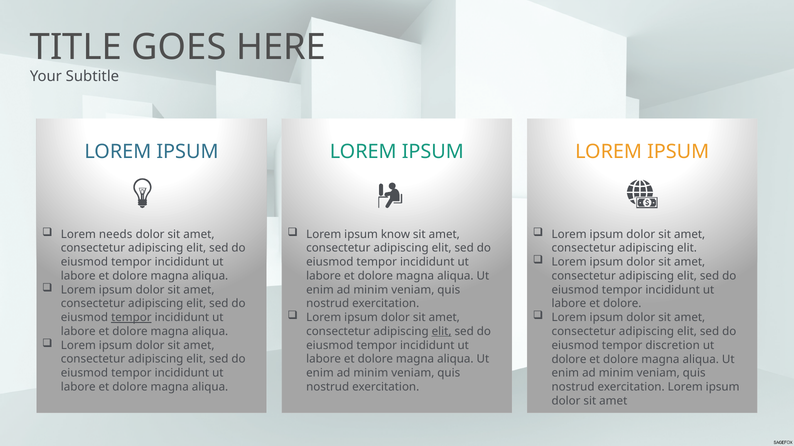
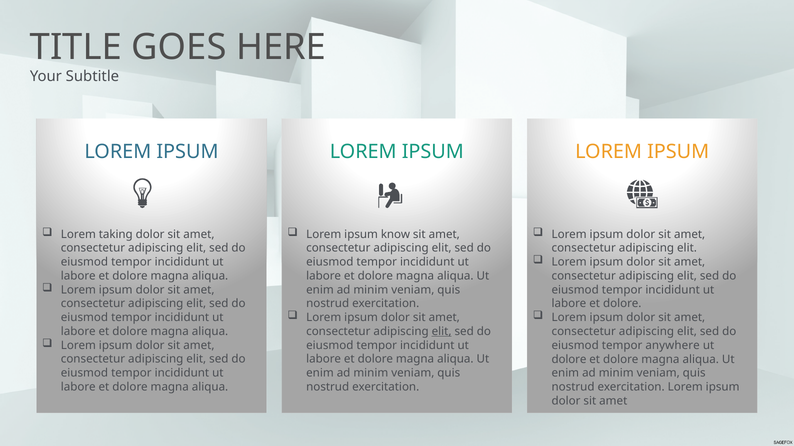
needs: needs -> taking
tempor at (131, 318) underline: present -> none
discretion: discretion -> anywhere
